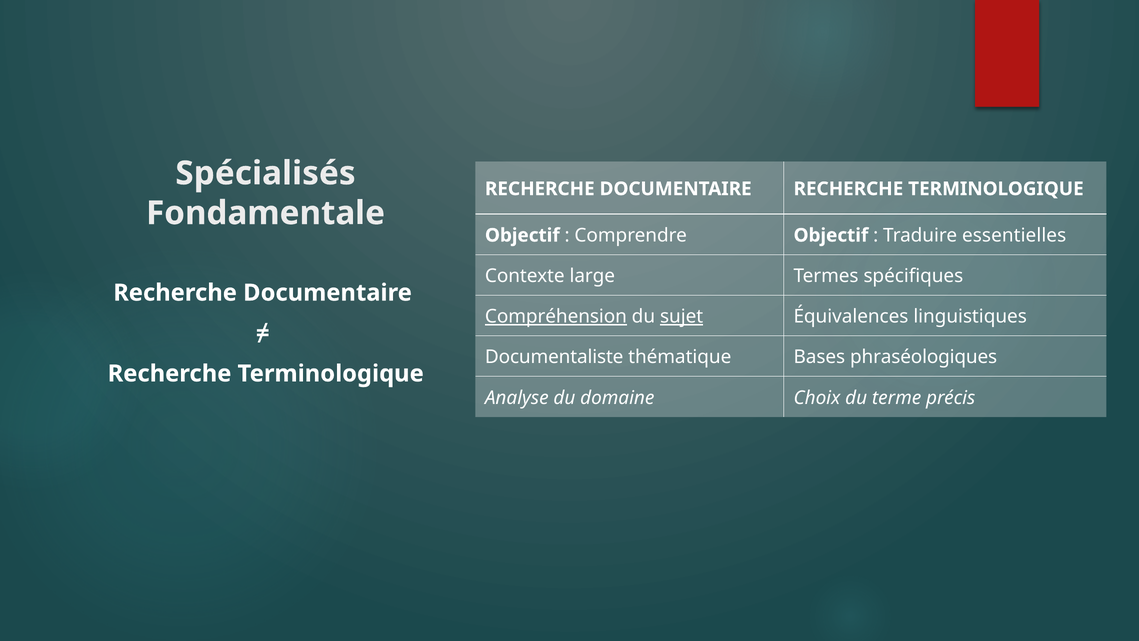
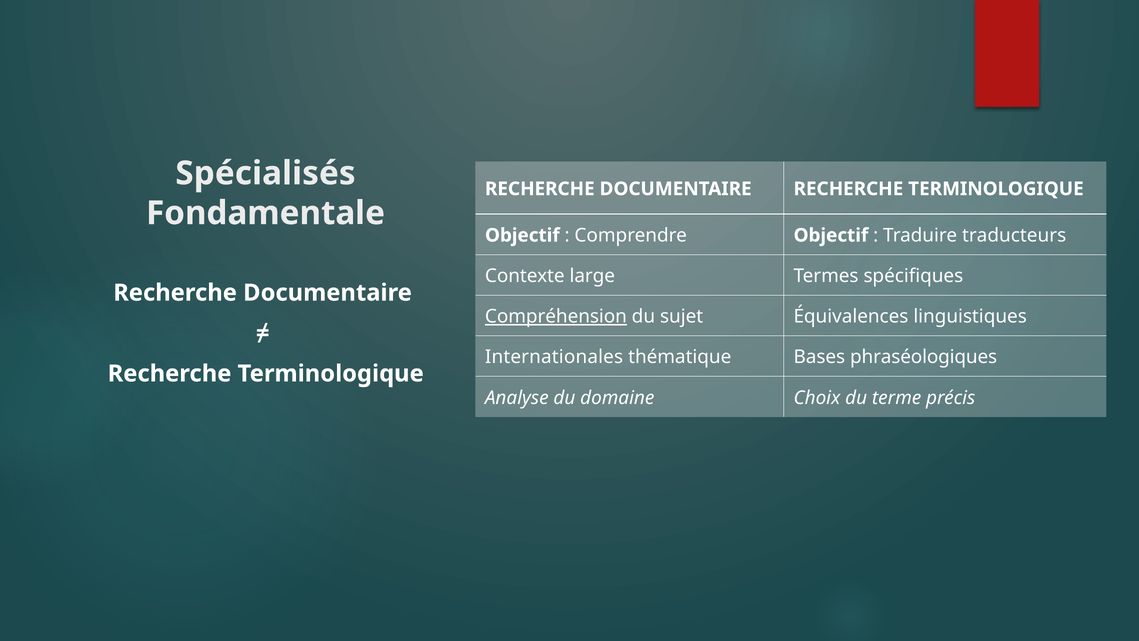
essentielles: essentielles -> traducteurs
sujet underline: present -> none
Documentaliste: Documentaliste -> Internationales
